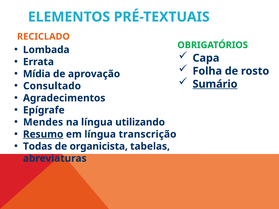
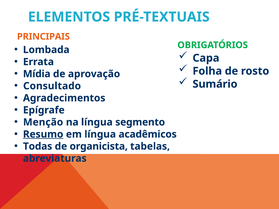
RECICLADO: RECICLADO -> PRINCIPAIS
Sumário underline: present -> none
Mendes: Mendes -> Menção
utilizando: utilizando -> segmento
transcrição: transcrição -> acadêmicos
